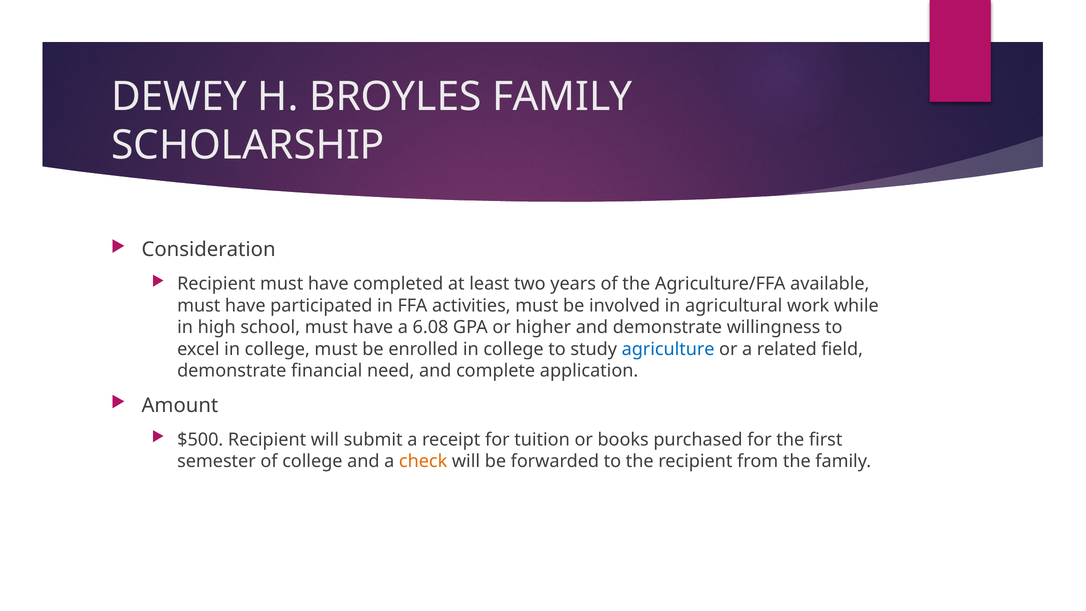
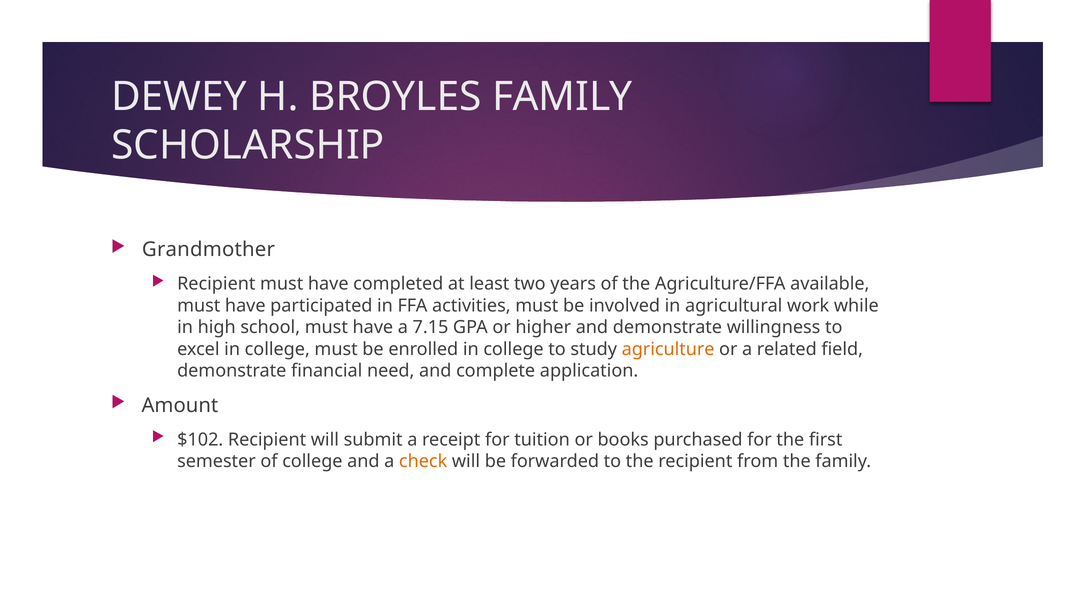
Consideration: Consideration -> Grandmother
6.08: 6.08 -> 7.15
agriculture colour: blue -> orange
$500: $500 -> $102
